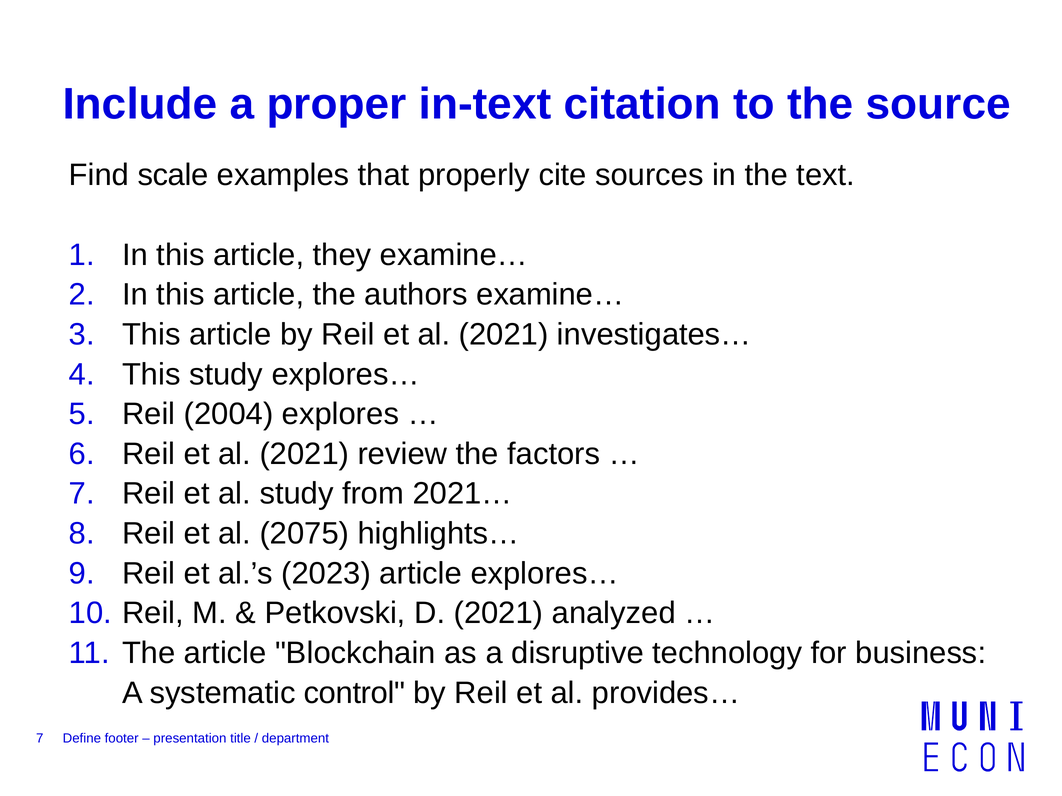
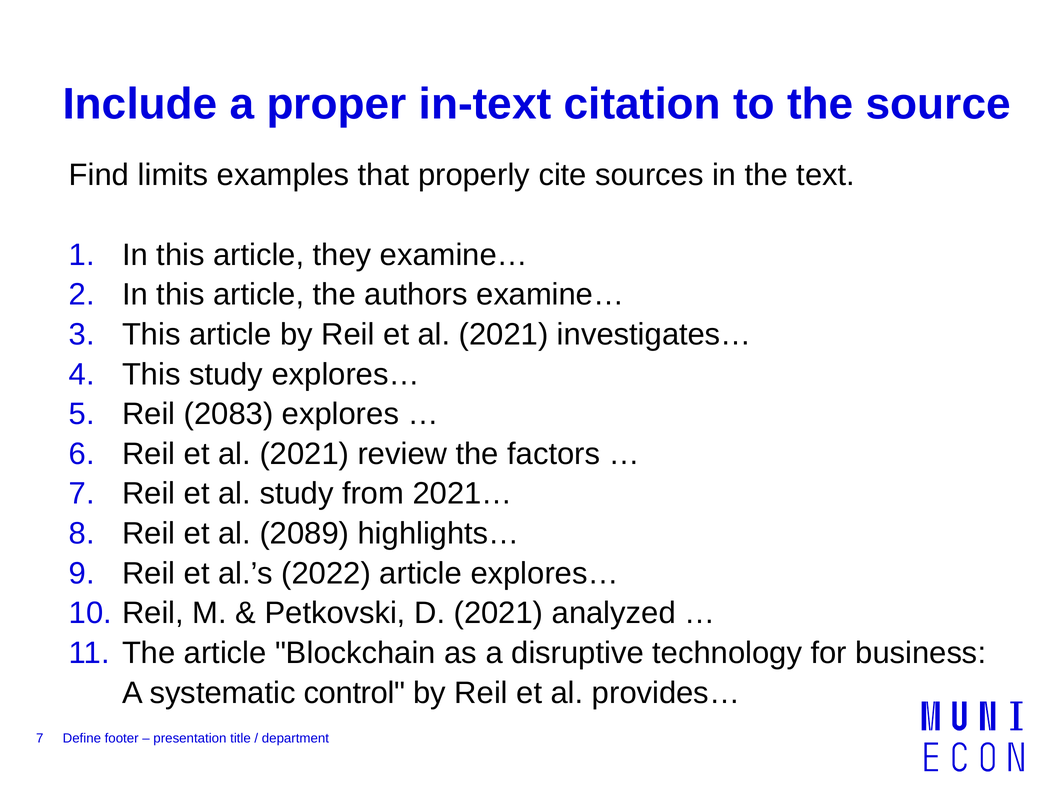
scale: scale -> limits
2004: 2004 -> 2083
2075: 2075 -> 2089
2023: 2023 -> 2022
